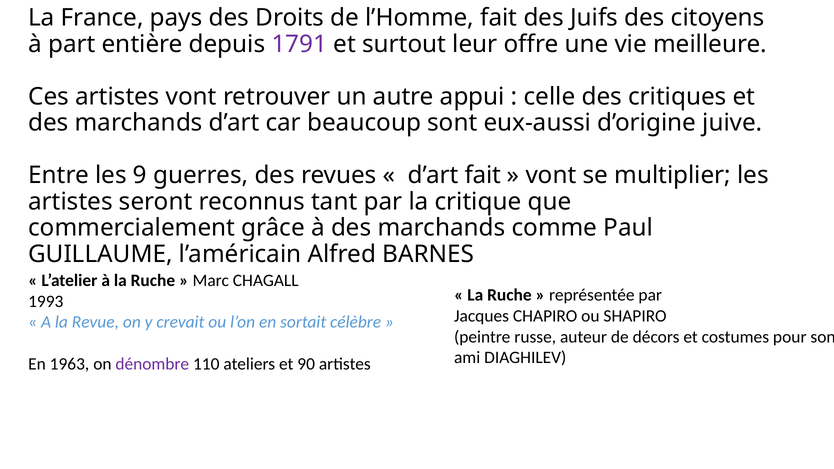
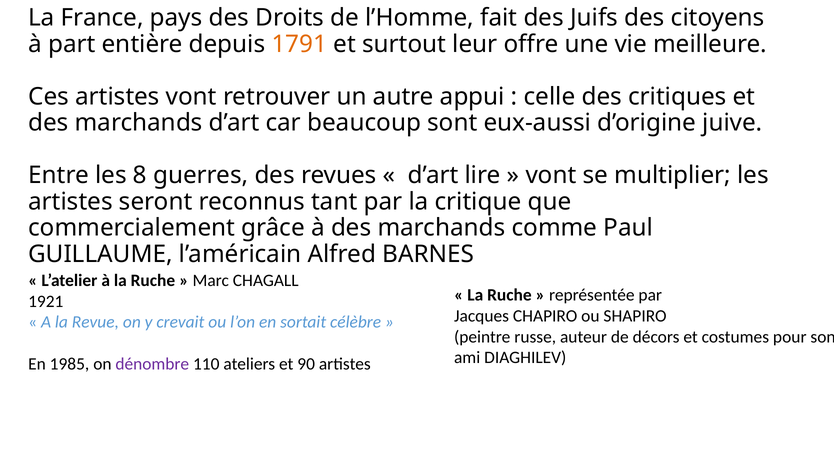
1791 colour: purple -> orange
9: 9 -> 8
d’art fait: fait -> lire
1993: 1993 -> 1921
1963: 1963 -> 1985
